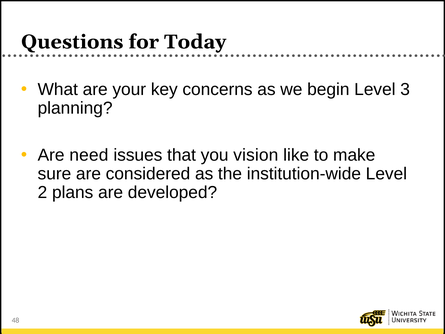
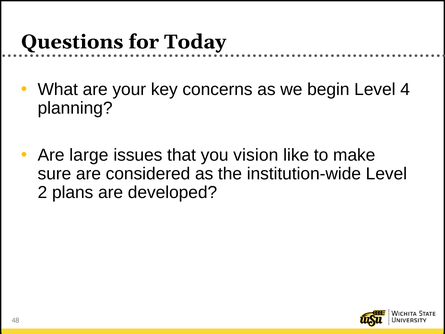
3: 3 -> 4
need: need -> large
